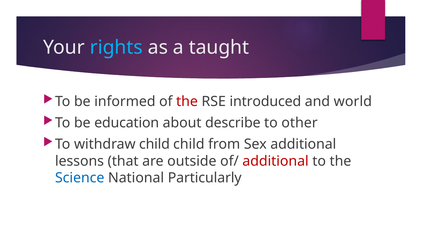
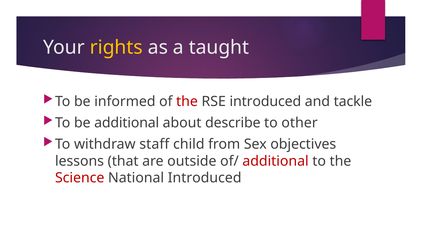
rights colour: light blue -> yellow
world: world -> tackle
be education: education -> additional
withdraw child: child -> staff
Sex additional: additional -> objectives
Science colour: blue -> red
National Particularly: Particularly -> Introduced
